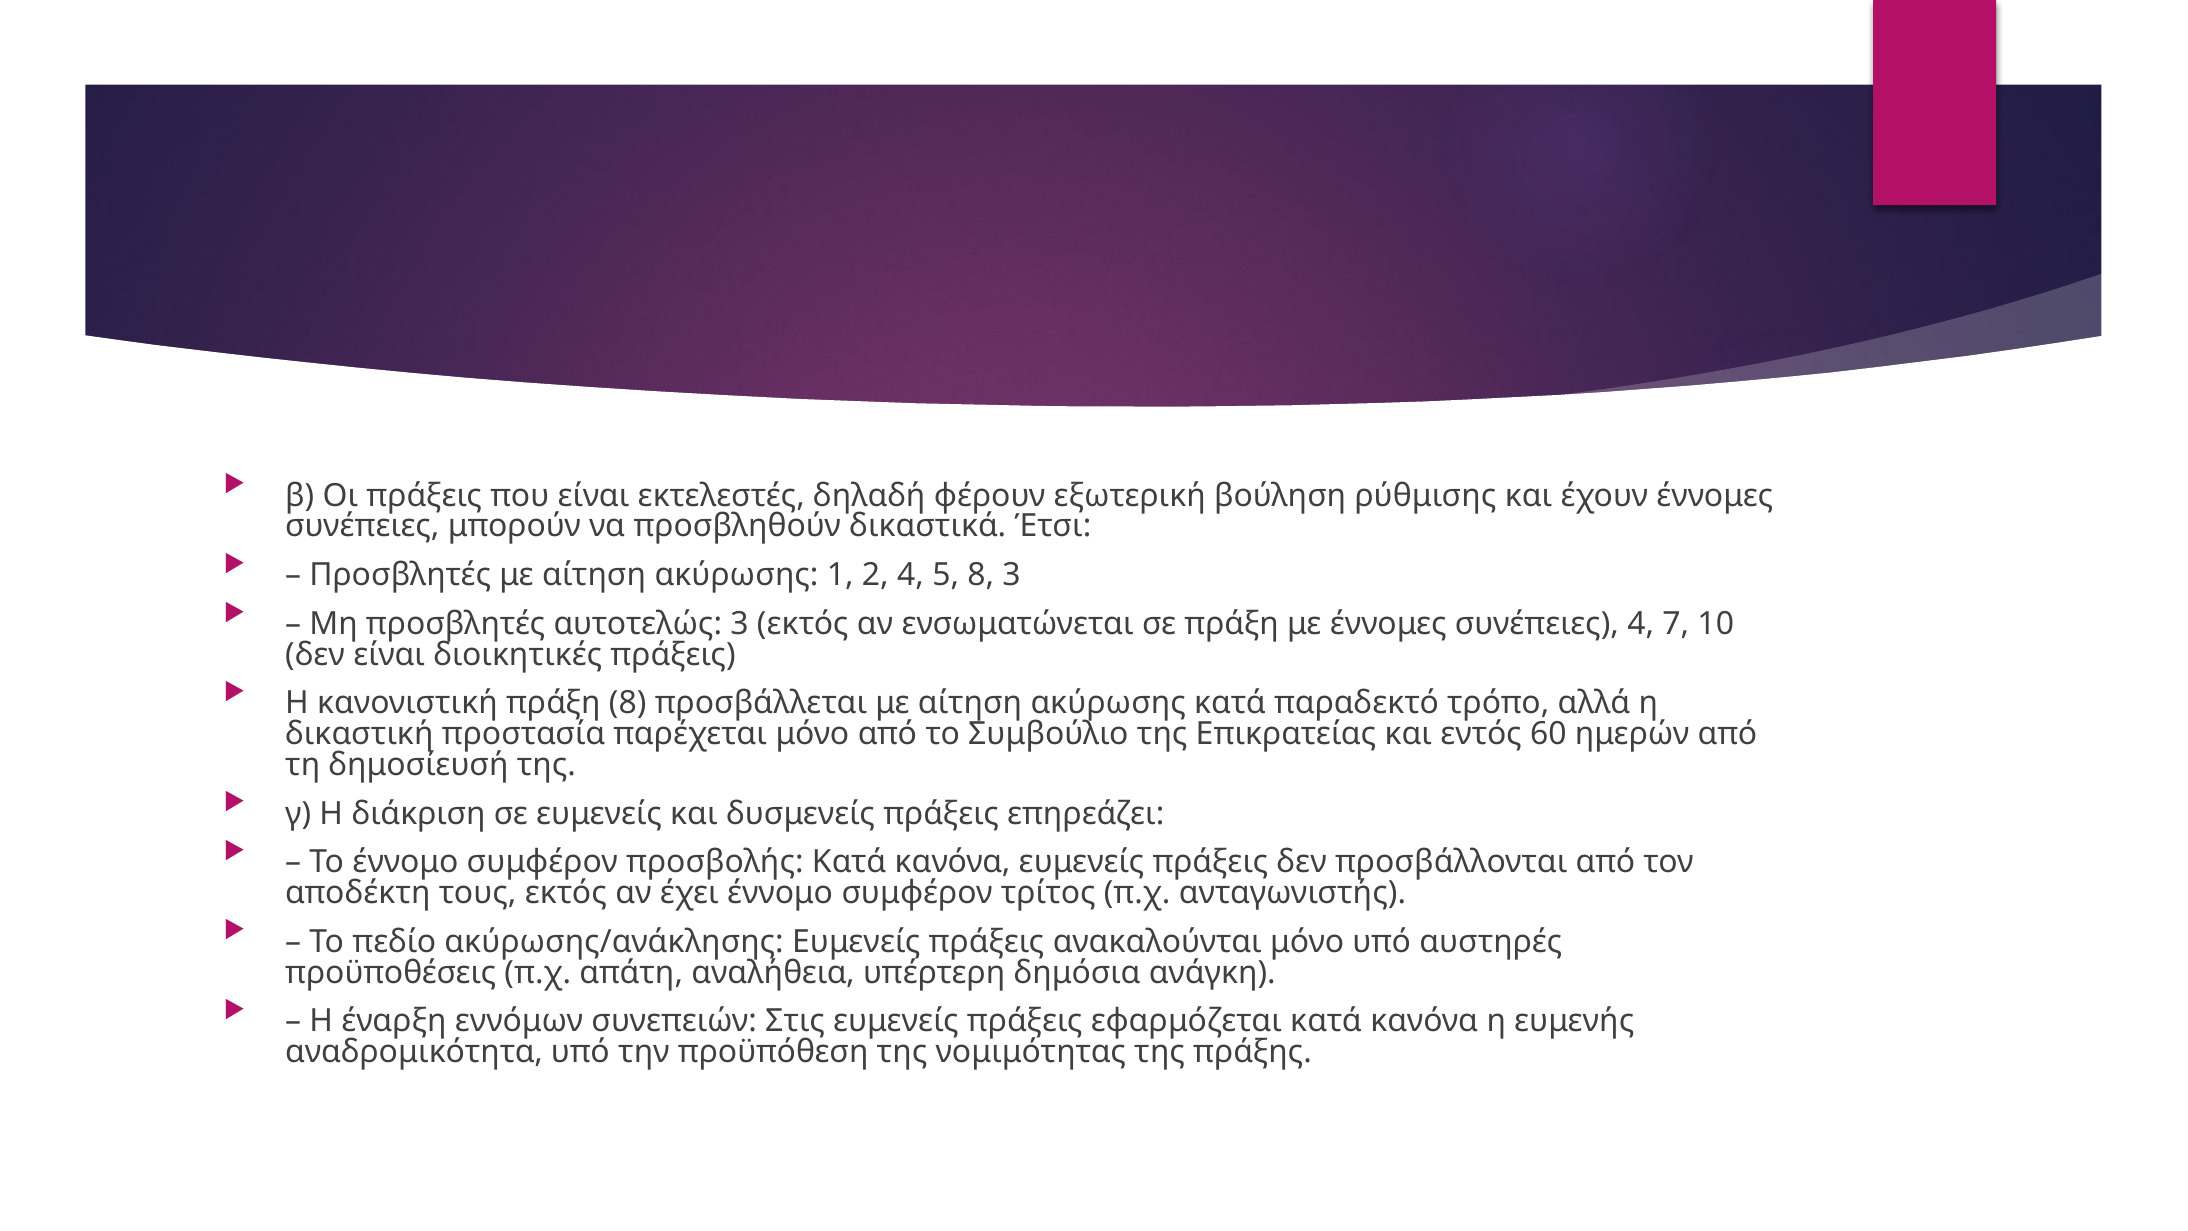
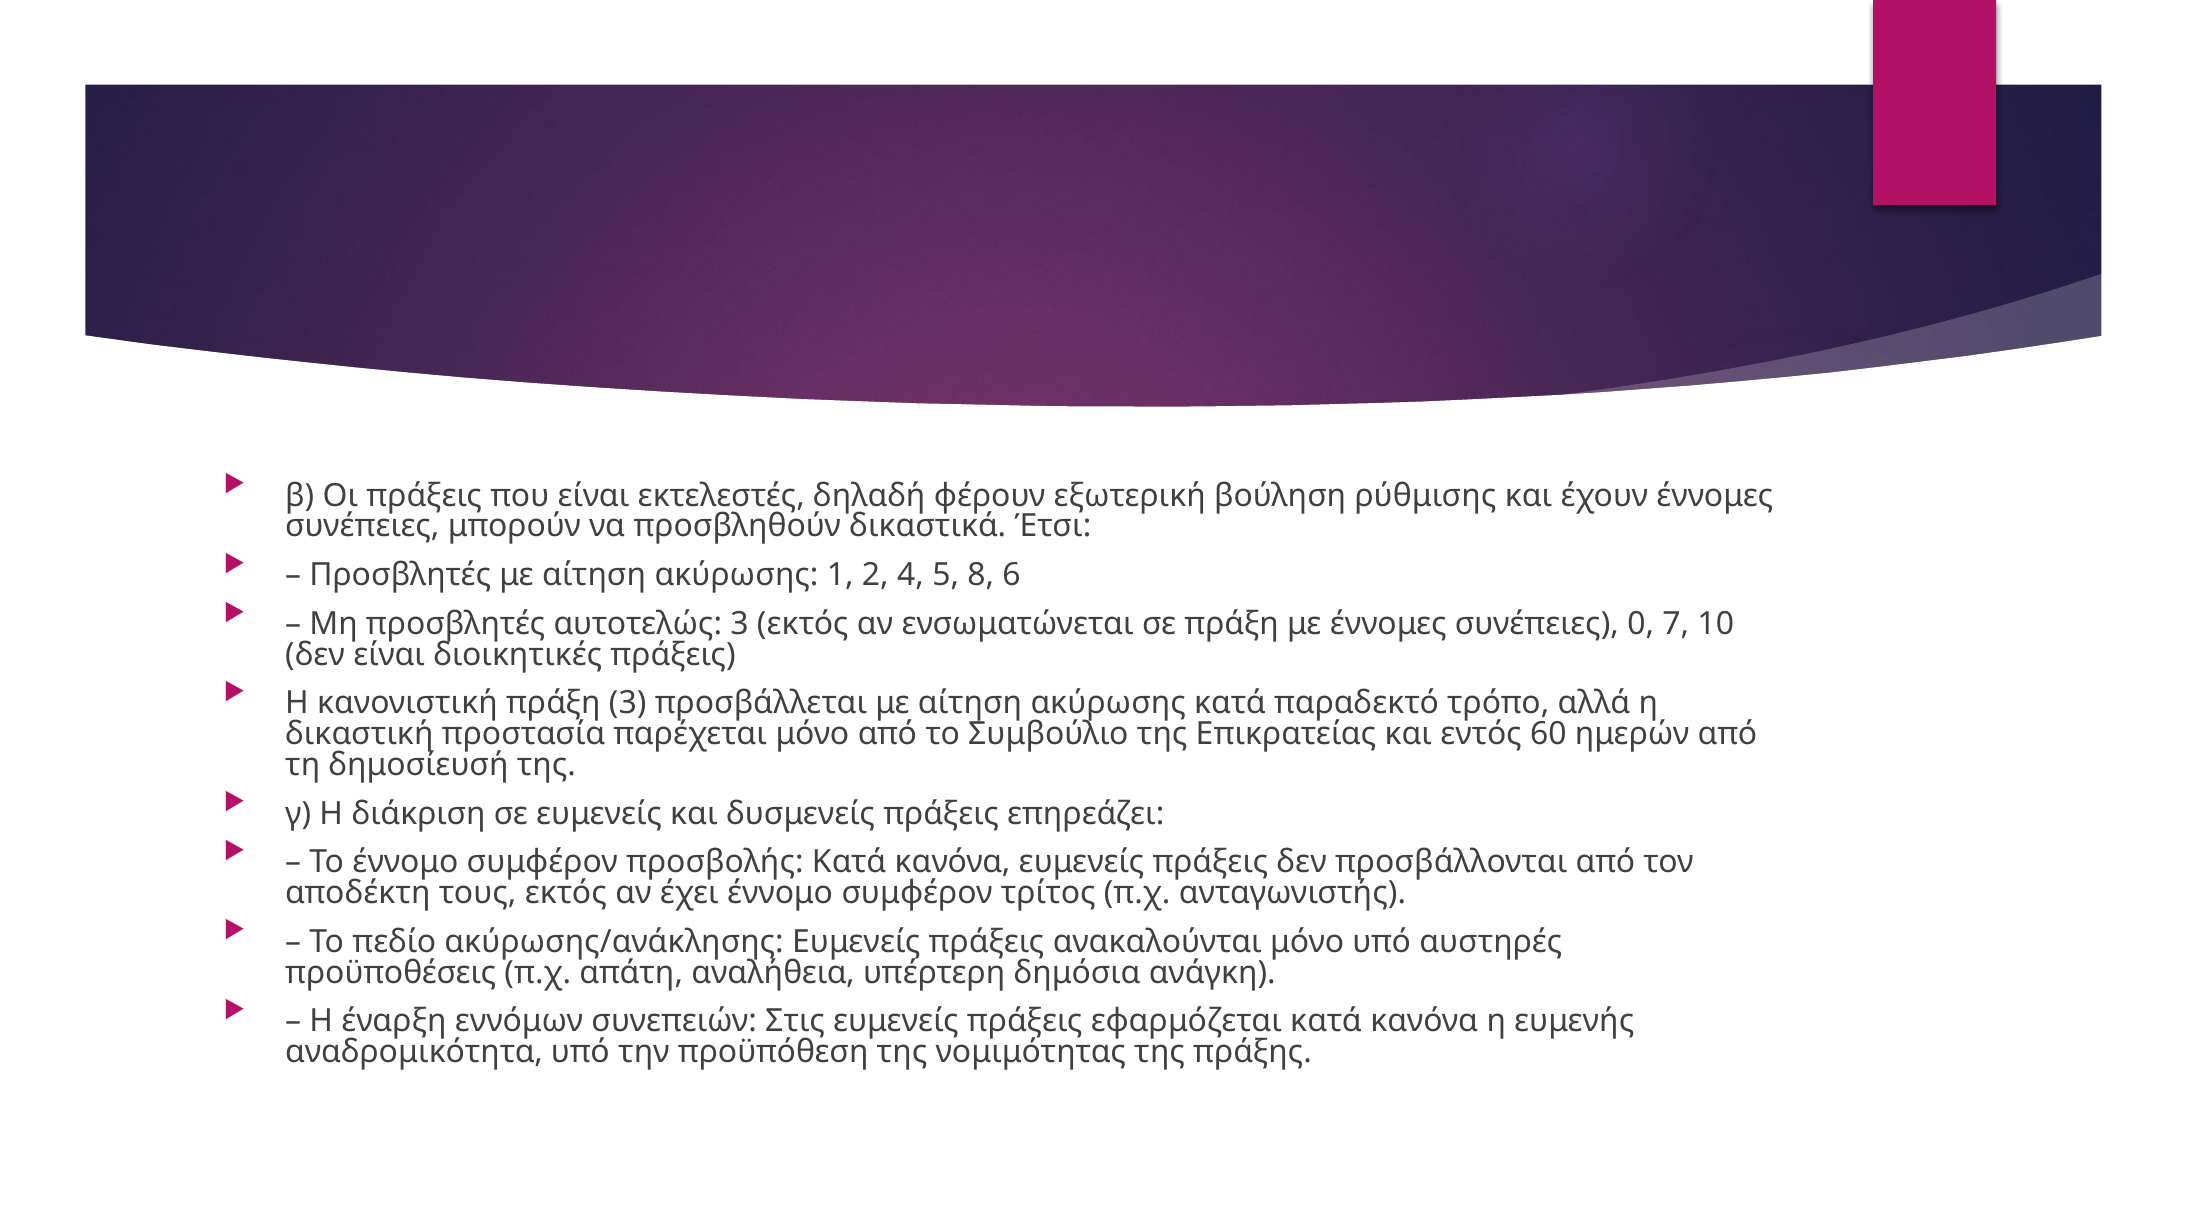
8 3: 3 -> 6
συνέπειες 4: 4 -> 0
πράξη 8: 8 -> 3
